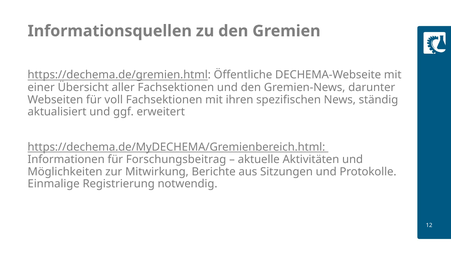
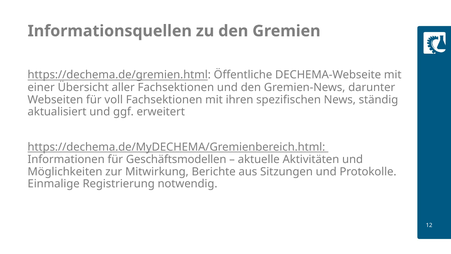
Forschungsbeitrag: Forschungsbeitrag -> Geschäftsmodellen
